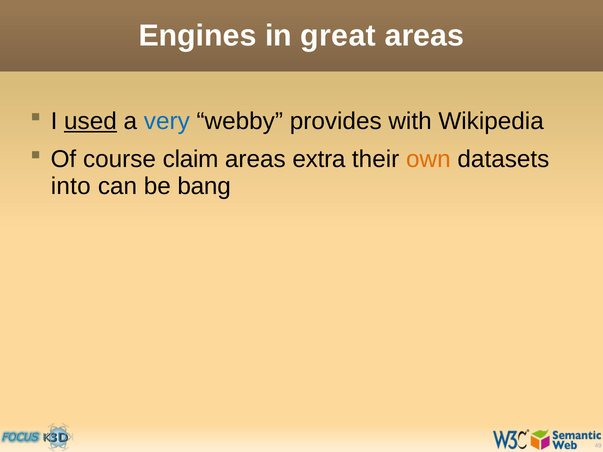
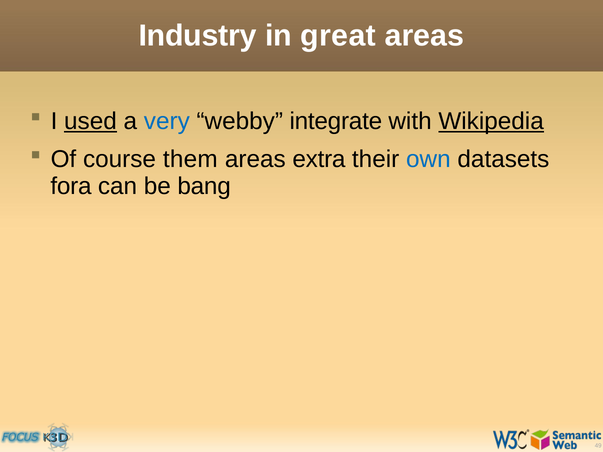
Engines: Engines -> Industry
provides: provides -> integrate
Wikipedia underline: none -> present
claim: claim -> them
own colour: orange -> blue
into: into -> fora
